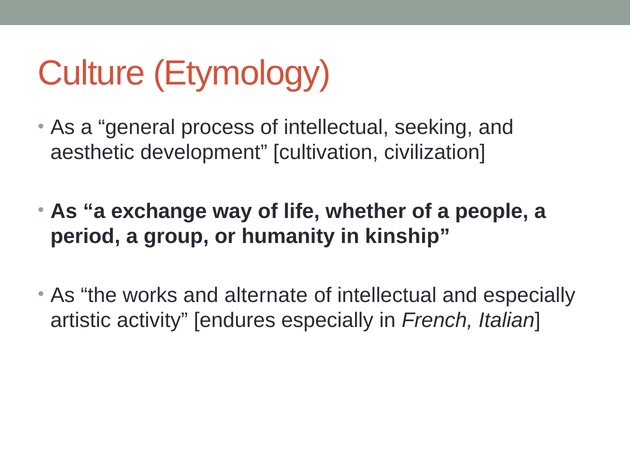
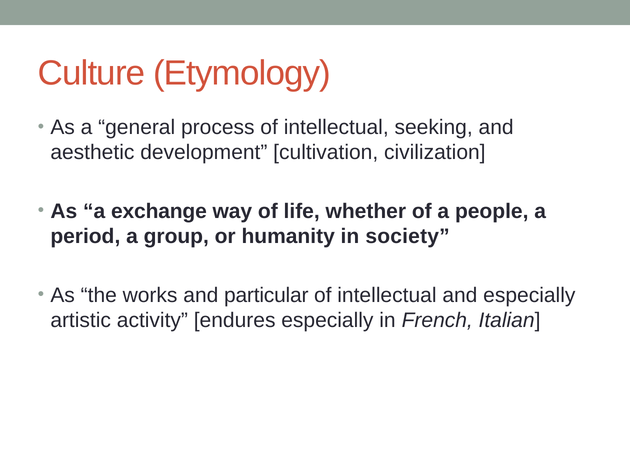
kinship: kinship -> society
alternate: alternate -> particular
